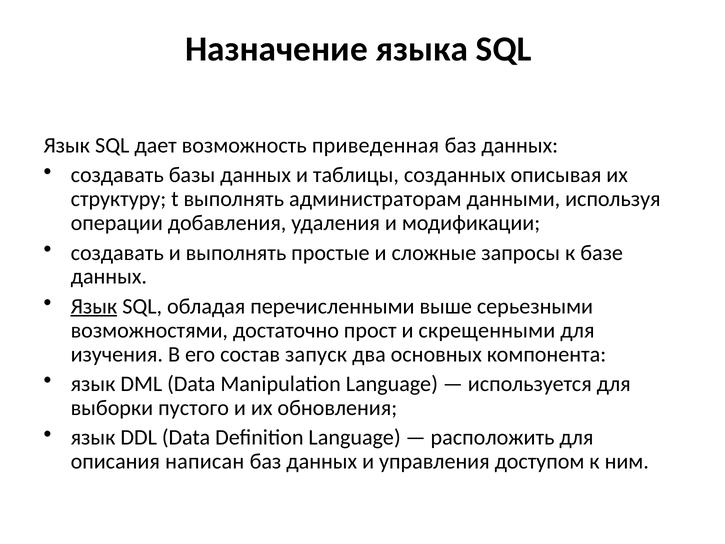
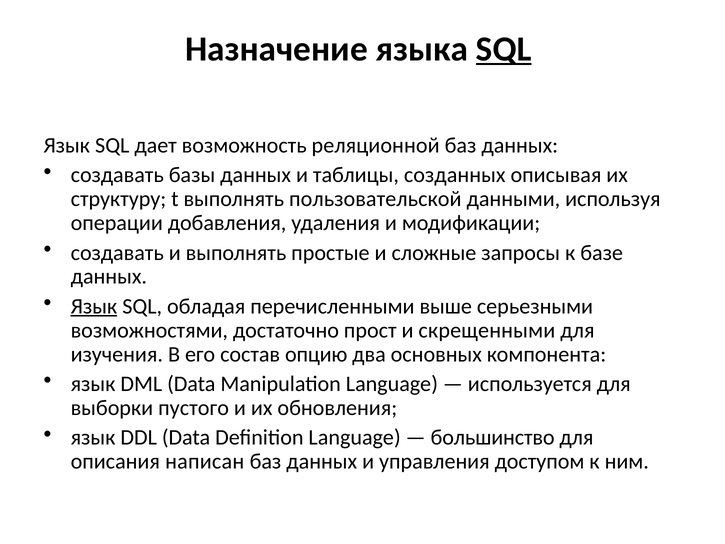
SQL at (504, 49) underline: none -> present
приведенная: приведенная -> реляционной
администраторам: администраторам -> пользовательской
запуск: запуск -> опцию
расположить: расположить -> большинство
